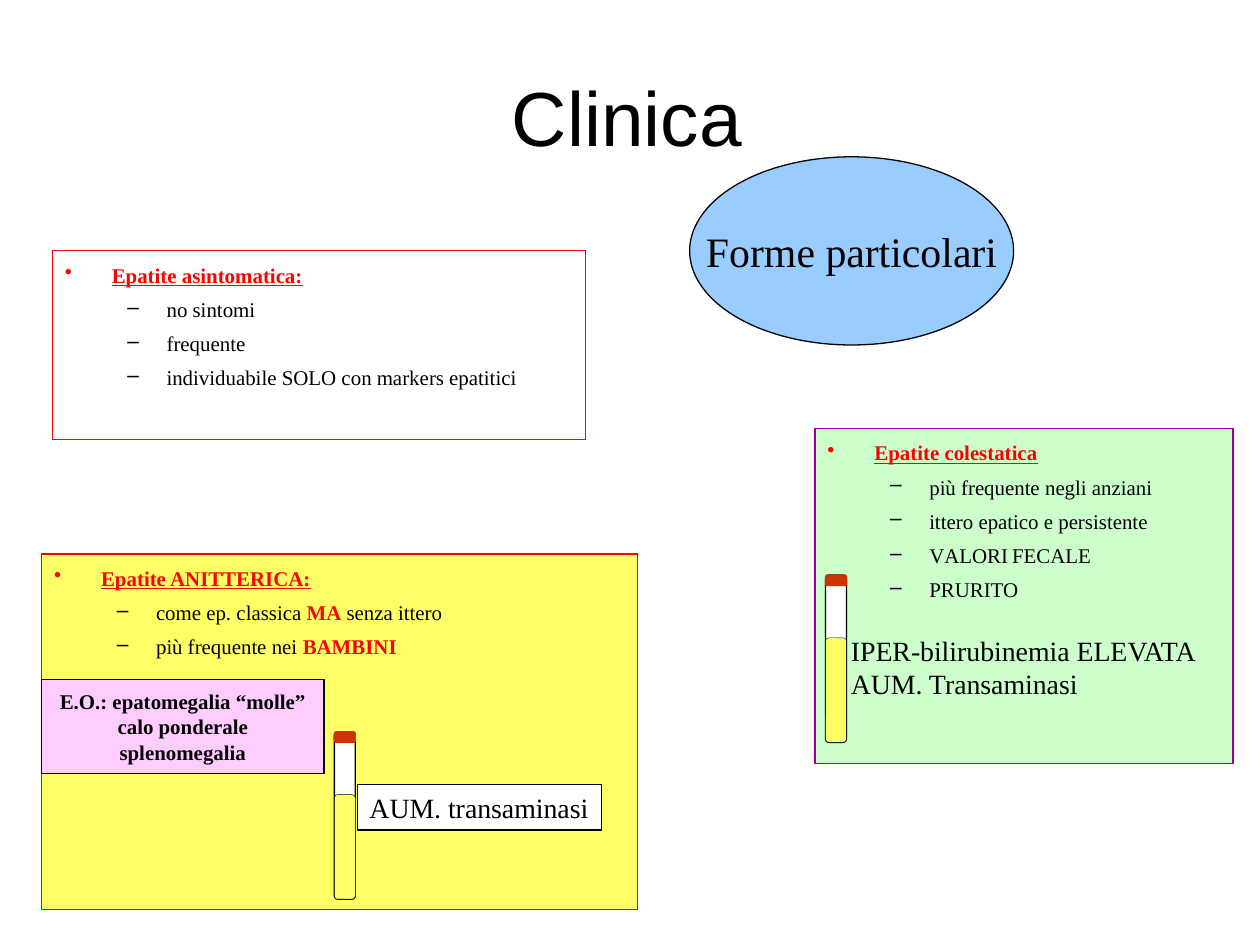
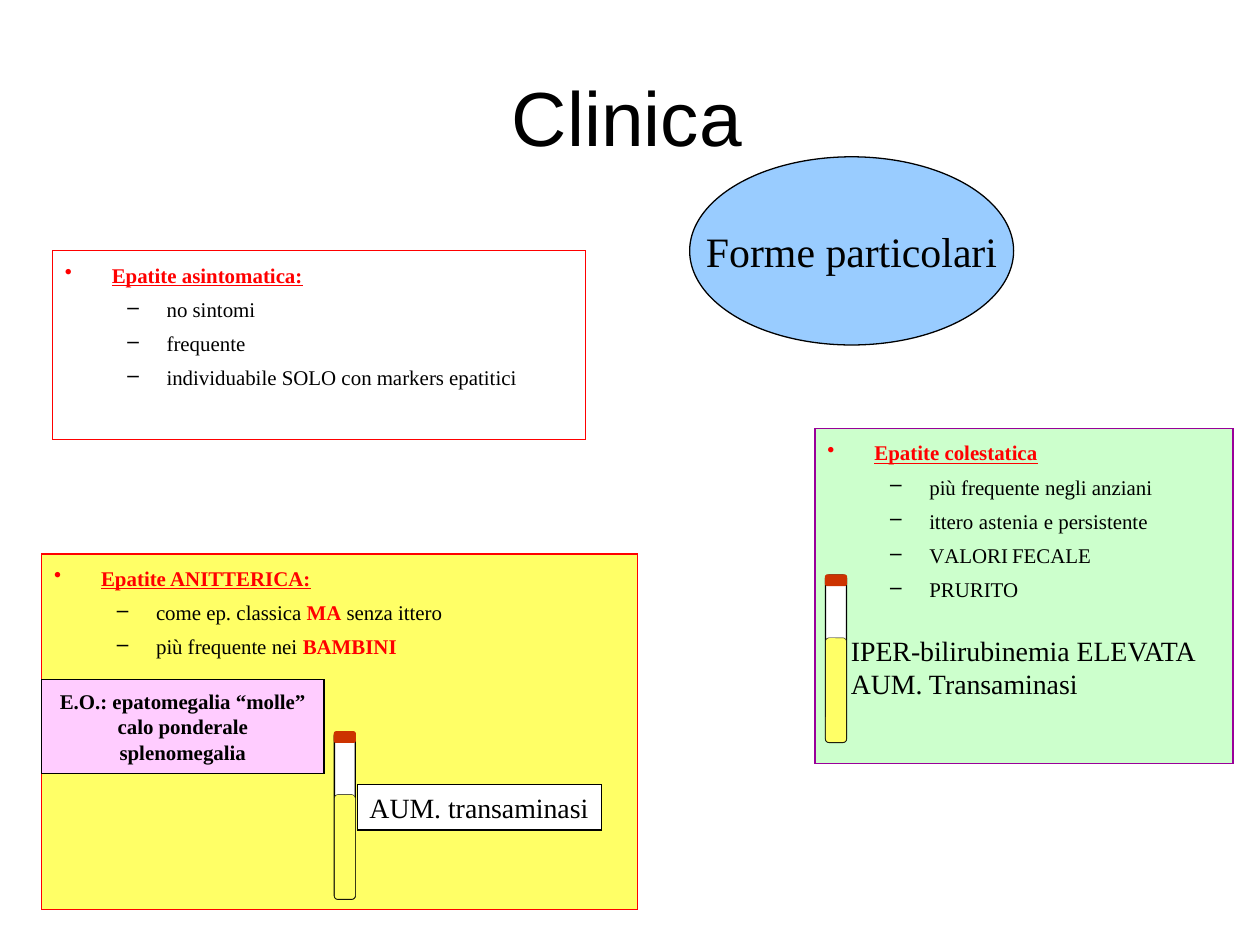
epatico: epatico -> astenia
